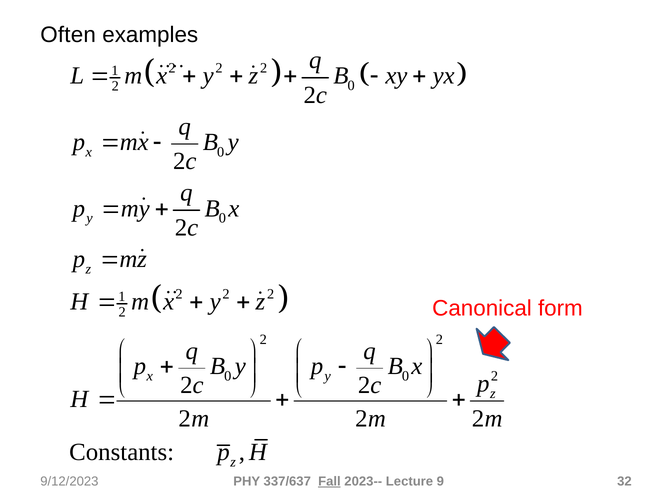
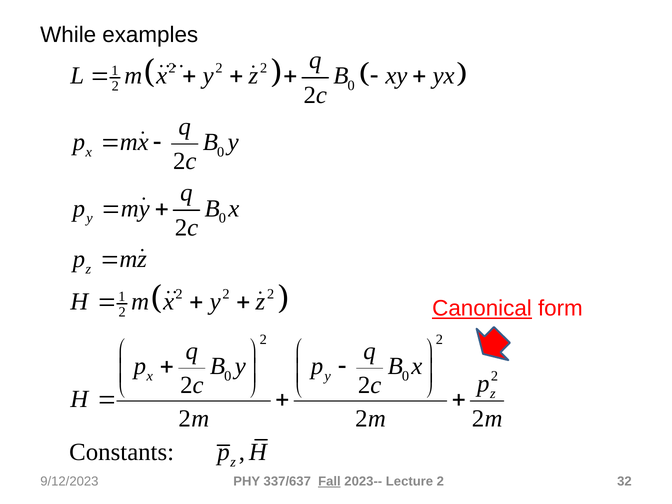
Often: Often -> While
Canonical underline: none -> present
Lecture 9: 9 -> 2
